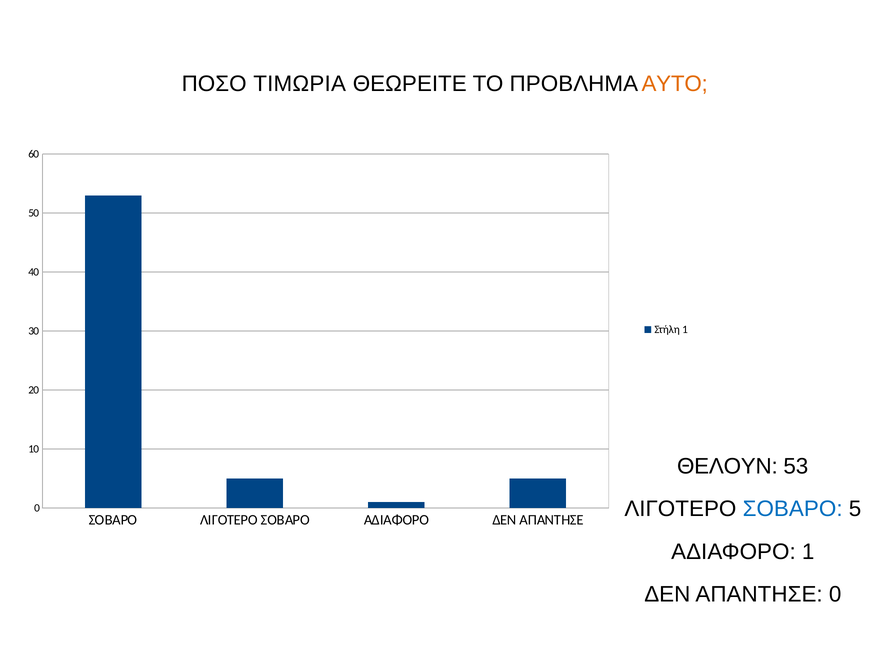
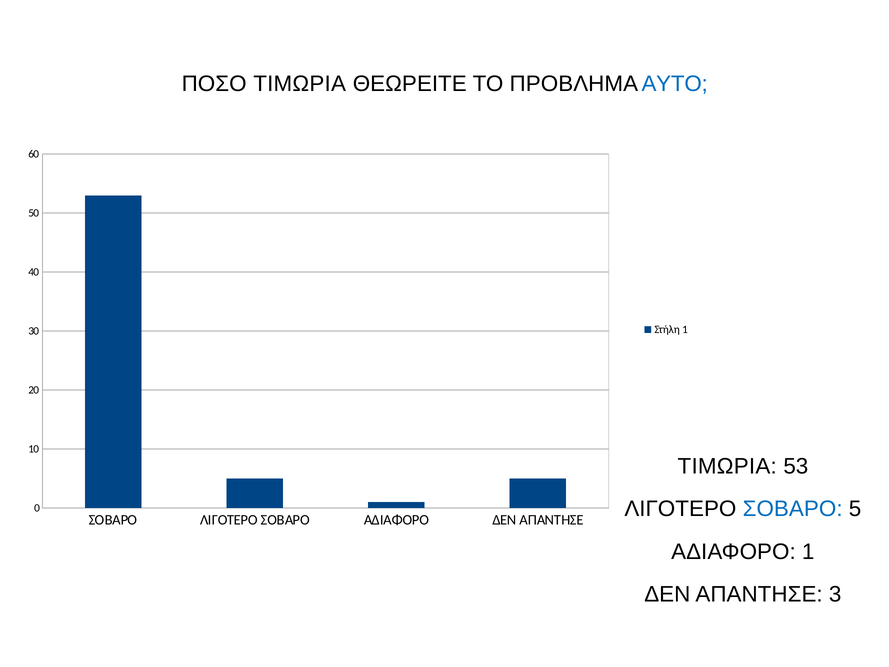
ΑΥΤΟ colour: orange -> blue
ΘΕΛΟΥΝ at (727, 466): ΘΕΛΟΥΝ -> ΤΙΜΩΡΙΑ
0 at (835, 594): 0 -> 3
